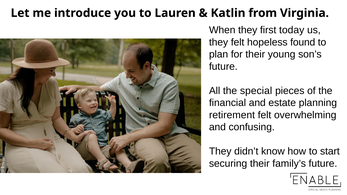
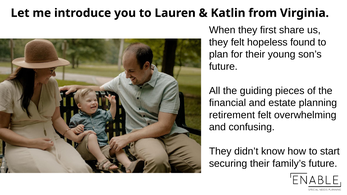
today: today -> share
special: special -> guiding
